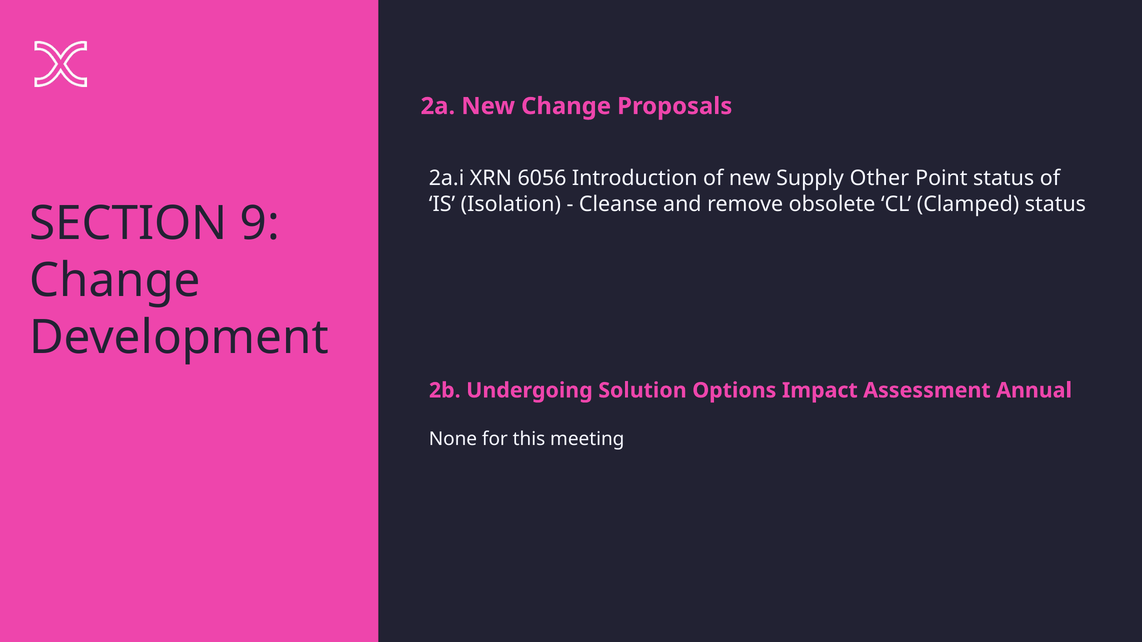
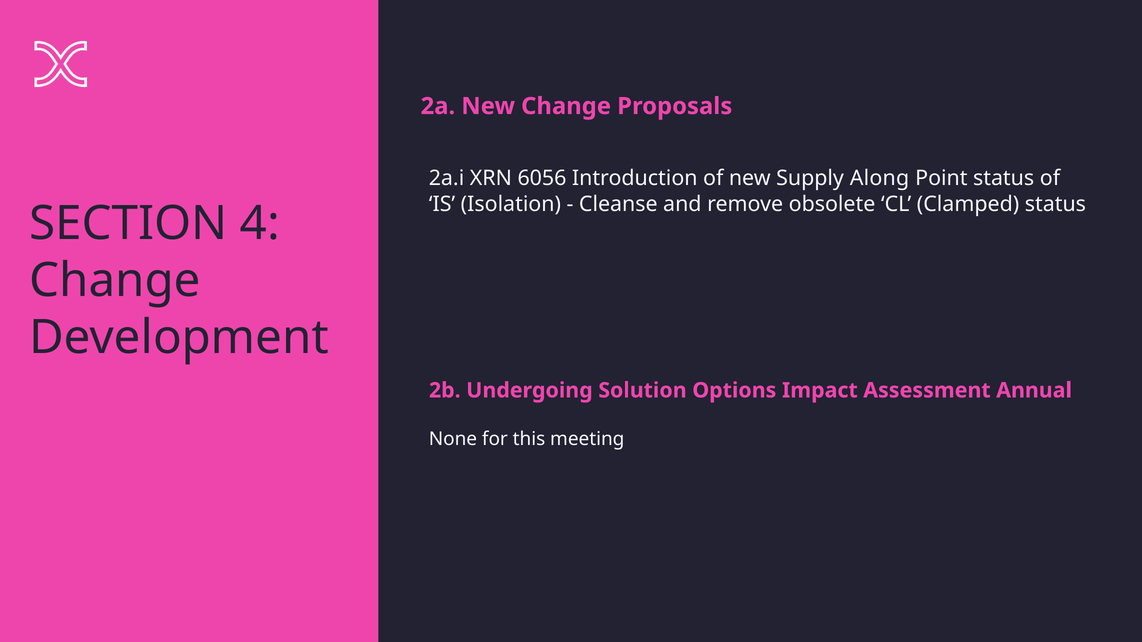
Other: Other -> Along
9: 9 -> 4
